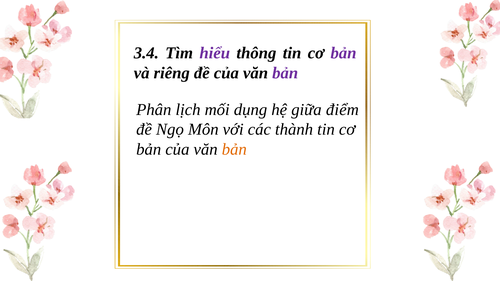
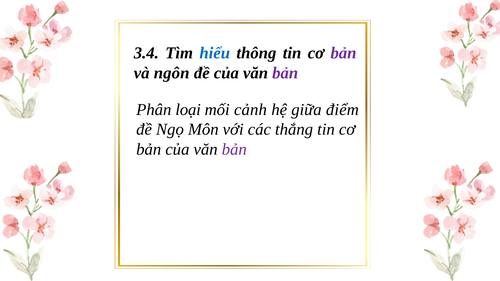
hiểu colour: purple -> blue
riêng: riêng -> ngôn
lịch: lịch -> loại
dụng: dụng -> cảnh
thành: thành -> thắng
bản at (234, 150) colour: orange -> purple
